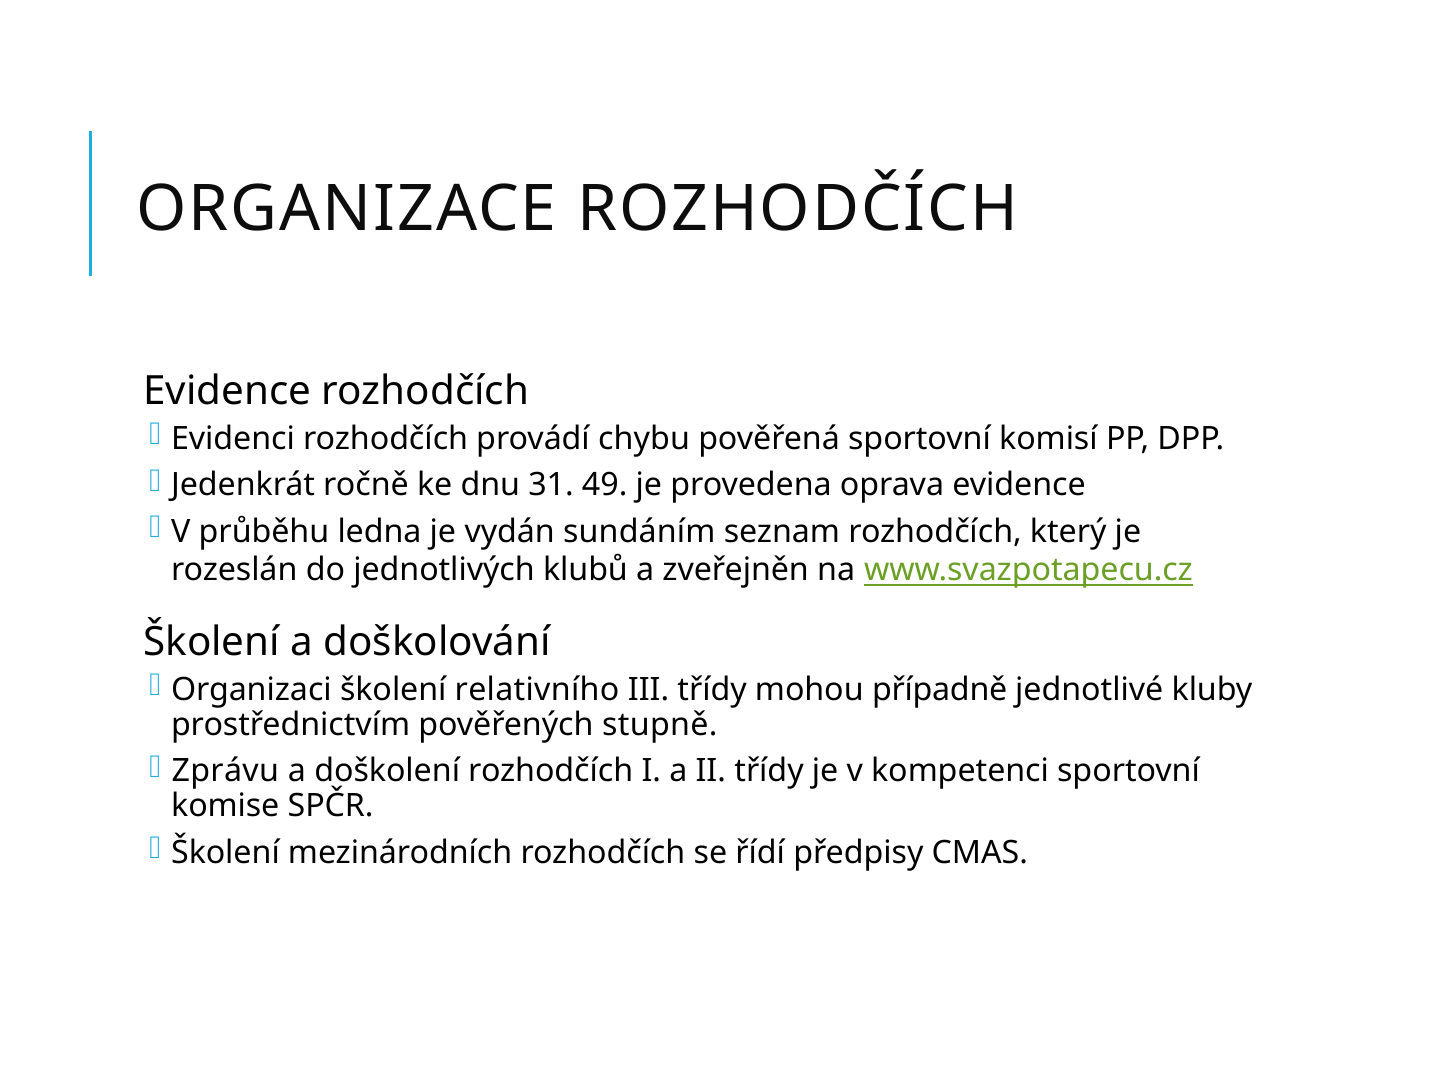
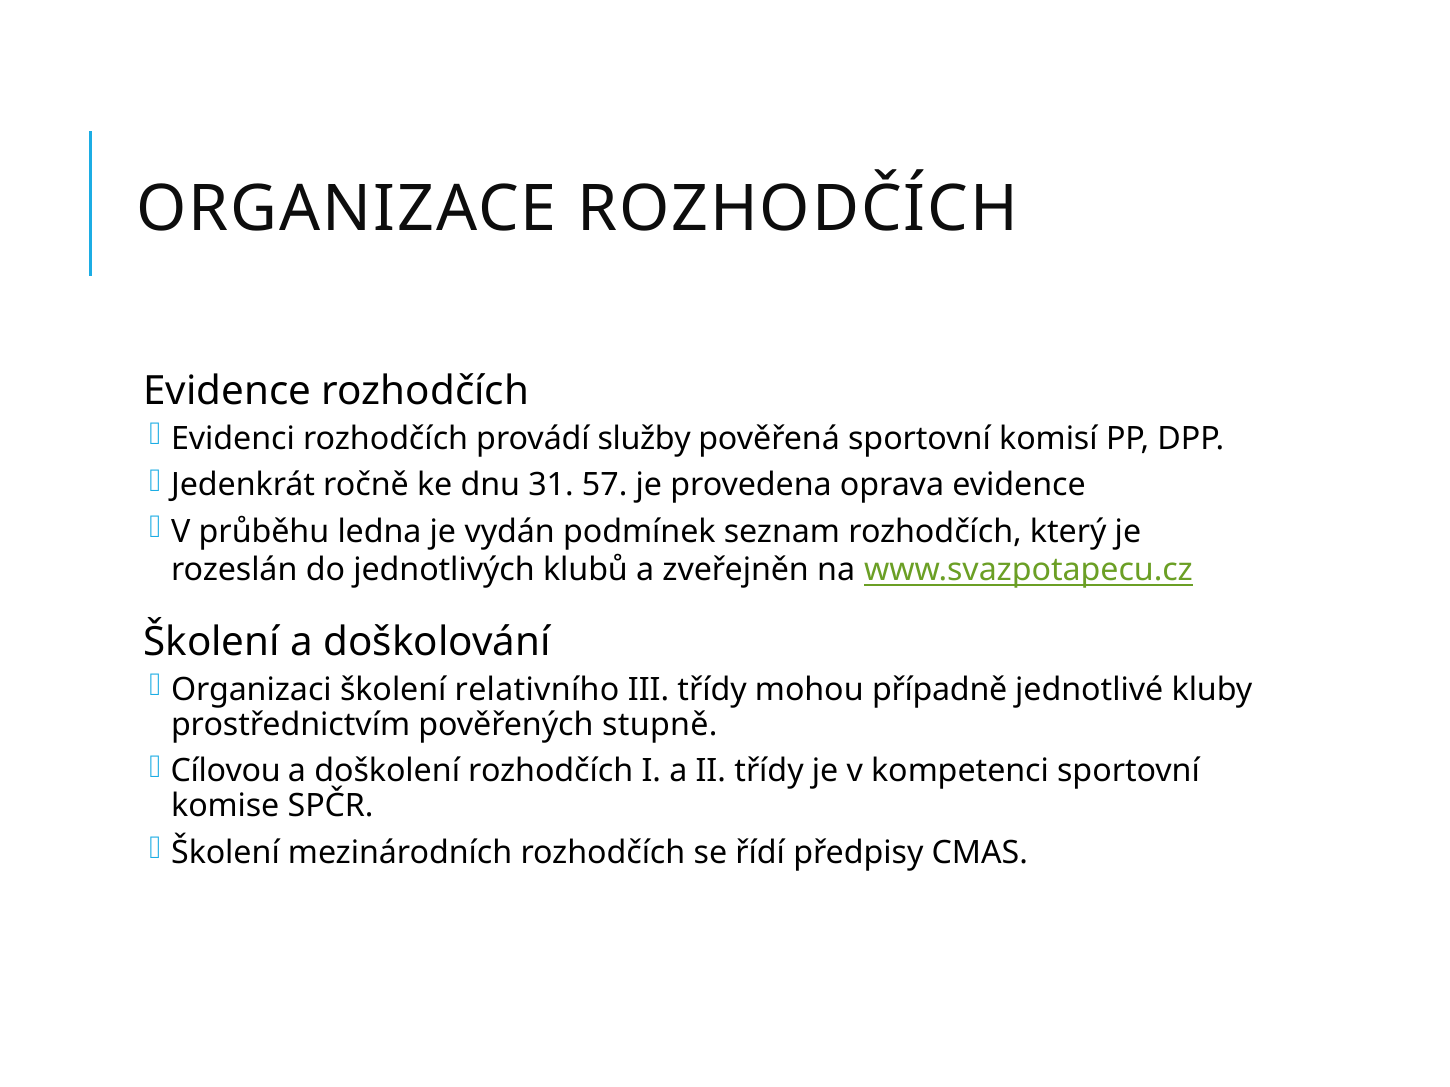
chybu: chybu -> služby
49: 49 -> 57
sundáním: sundáním -> podmínek
Zprávu: Zprávu -> Cílovou
